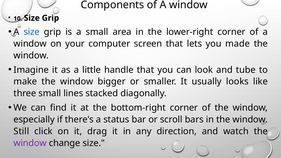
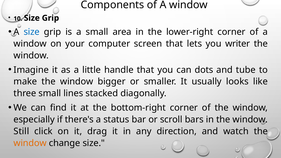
made: made -> writer
look: look -> dots
window at (30, 143) colour: purple -> orange
